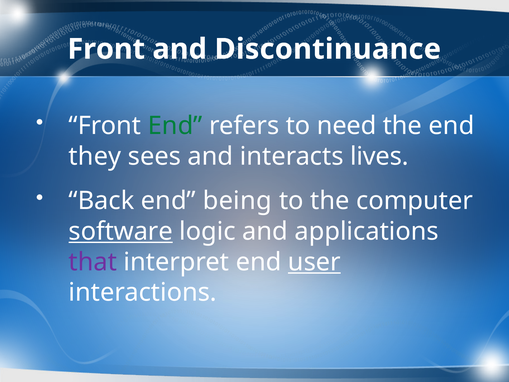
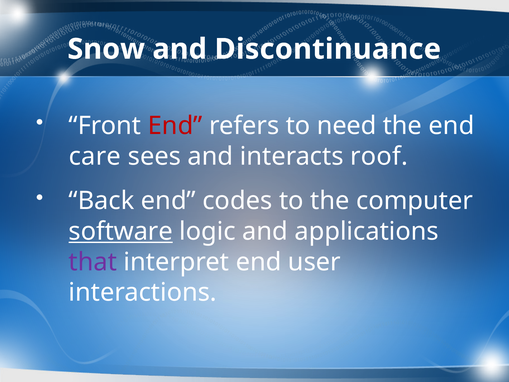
Front at (106, 49): Front -> Snow
End at (175, 126) colour: green -> red
they: they -> care
lives: lives -> roof
being: being -> codes
user underline: present -> none
